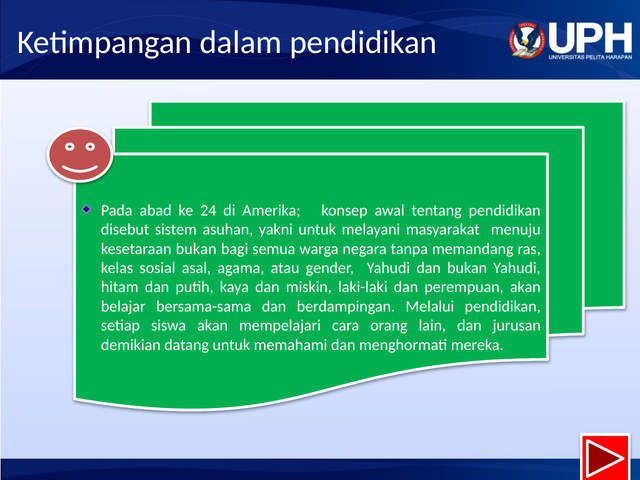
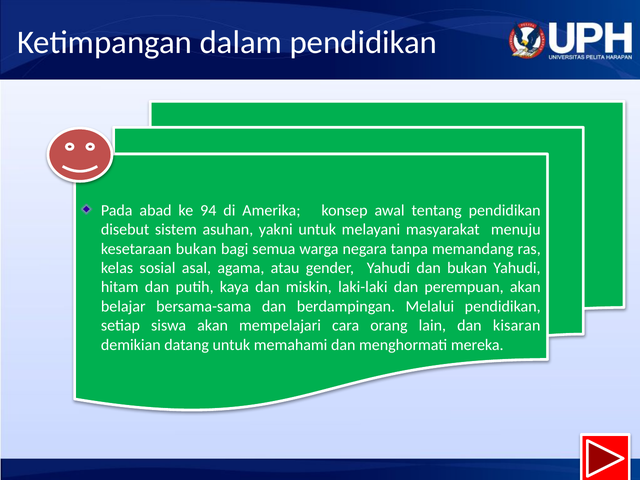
24: 24 -> 94
jurusan: jurusan -> kisaran
